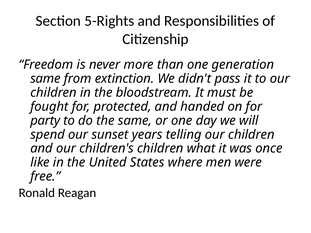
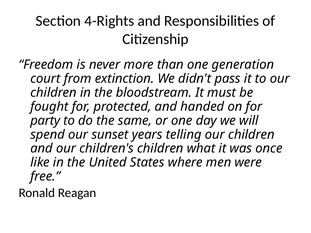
5-Rights: 5-Rights -> 4-Rights
same at (45, 79): same -> court
